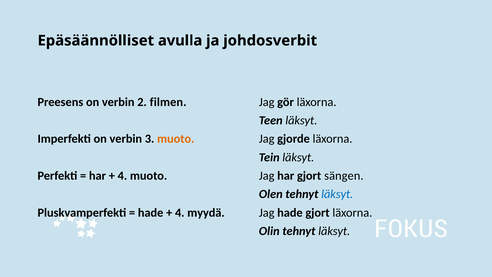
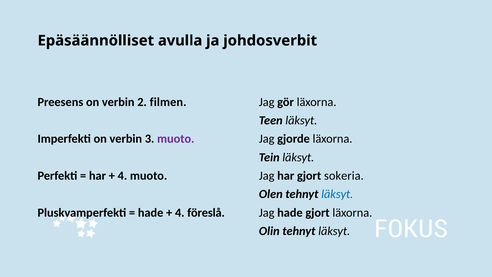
muoto at (176, 139) colour: orange -> purple
sängen: sängen -> sokeria
myydä: myydä -> föreslå
